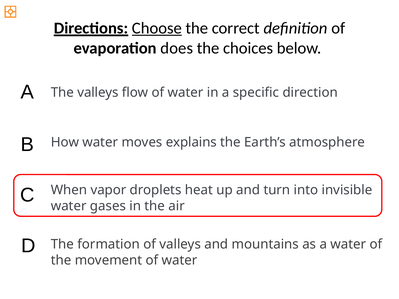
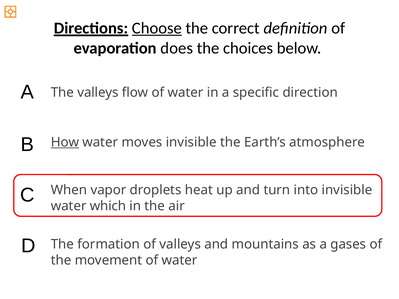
How underline: none -> present
moves explains: explains -> invisible
gases: gases -> which
a water: water -> gases
